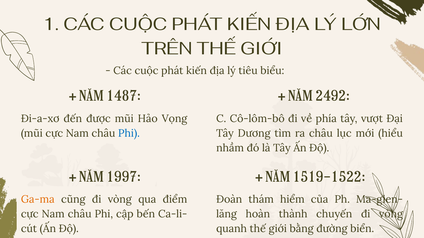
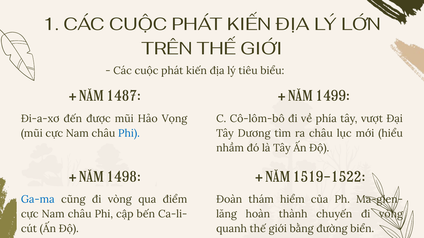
2492: 2492 -> 1499
1997: 1997 -> 1498
Ga-ma colour: orange -> blue
